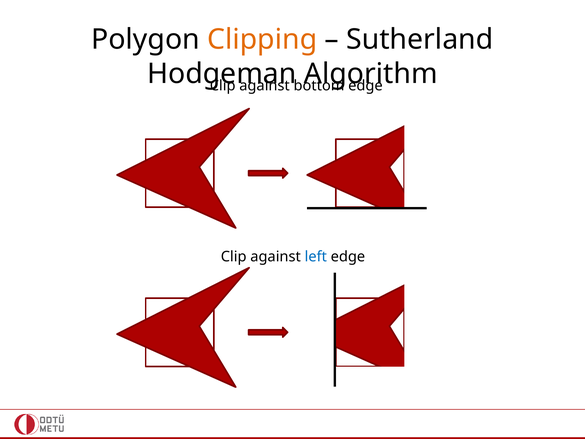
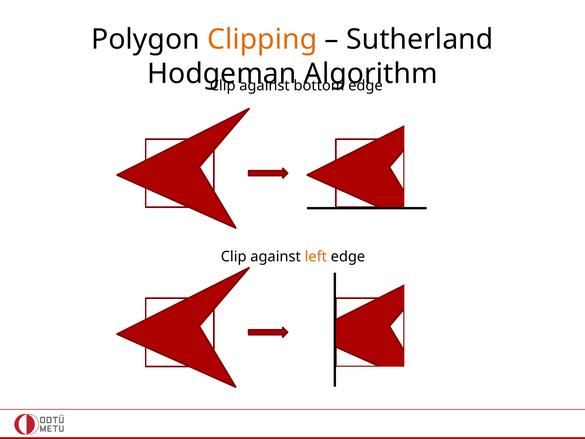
left colour: blue -> orange
